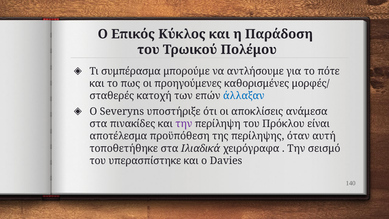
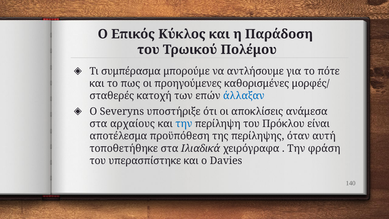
πινακίδες: πινακίδες -> αρχαίους
την at (184, 124) colour: purple -> blue
σεισμό: σεισμό -> φράση
